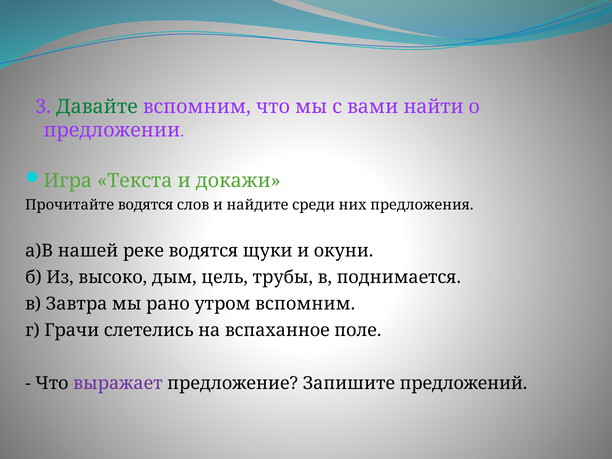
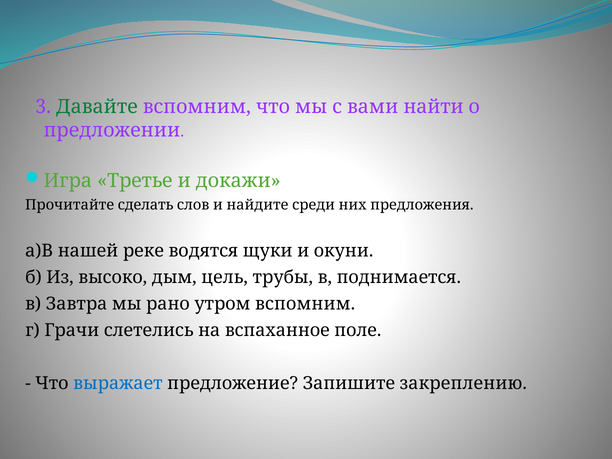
Текста: Текста -> Третье
Прочитайте водятся: водятся -> сделать
выражает colour: purple -> blue
предложений: предложений -> закреплению
